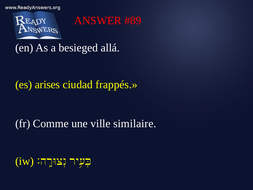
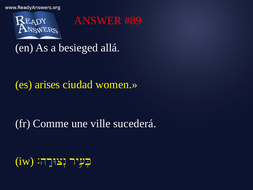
frappés: frappés -> women
similaire: similaire -> sucederá
